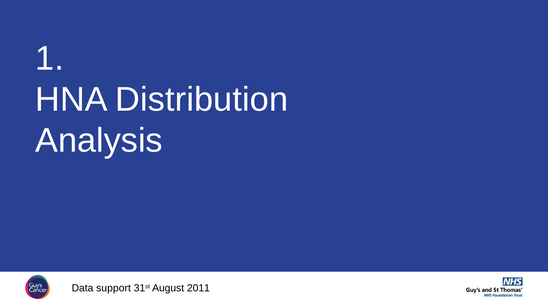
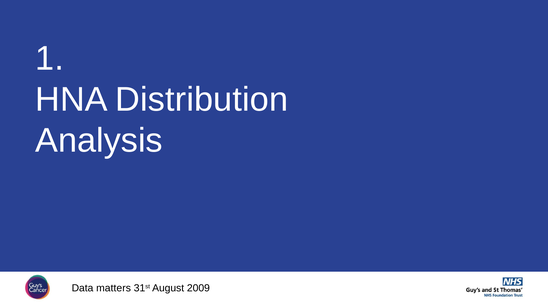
support: support -> matters
2011: 2011 -> 2009
